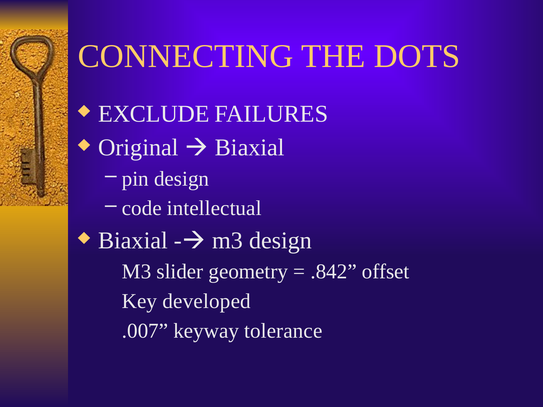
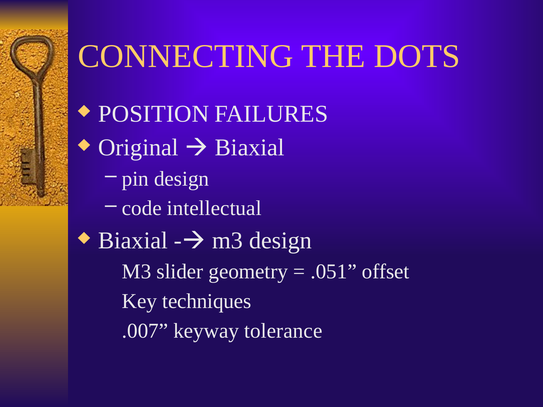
EXCLUDE: EXCLUDE -> POSITION
.842: .842 -> .051
developed: developed -> techniques
